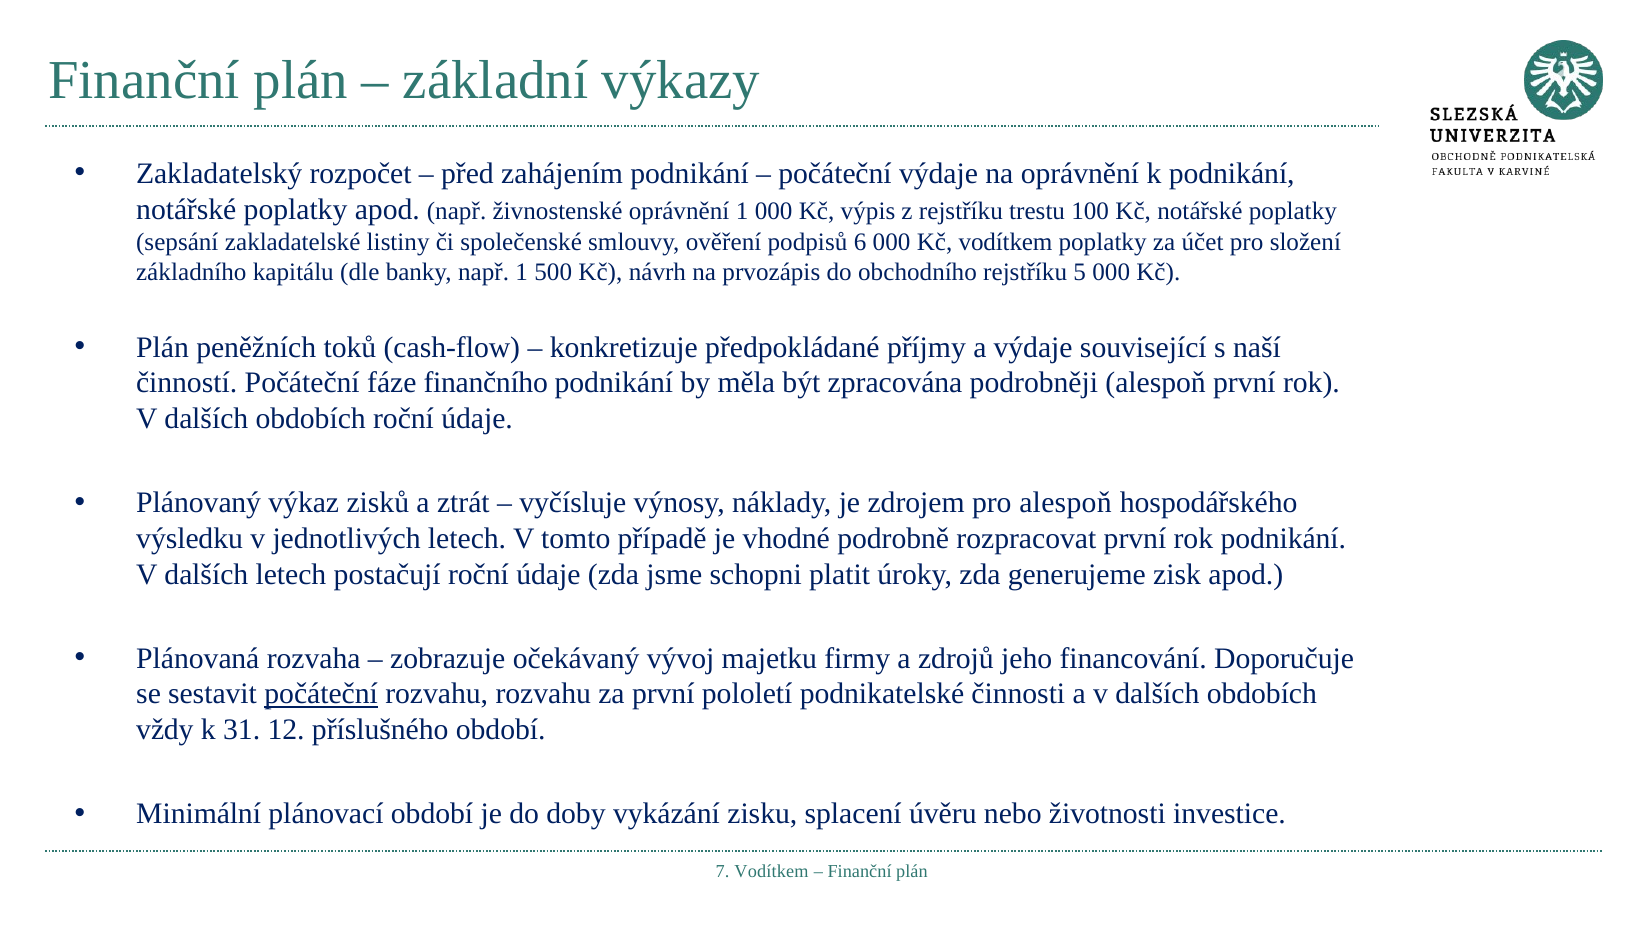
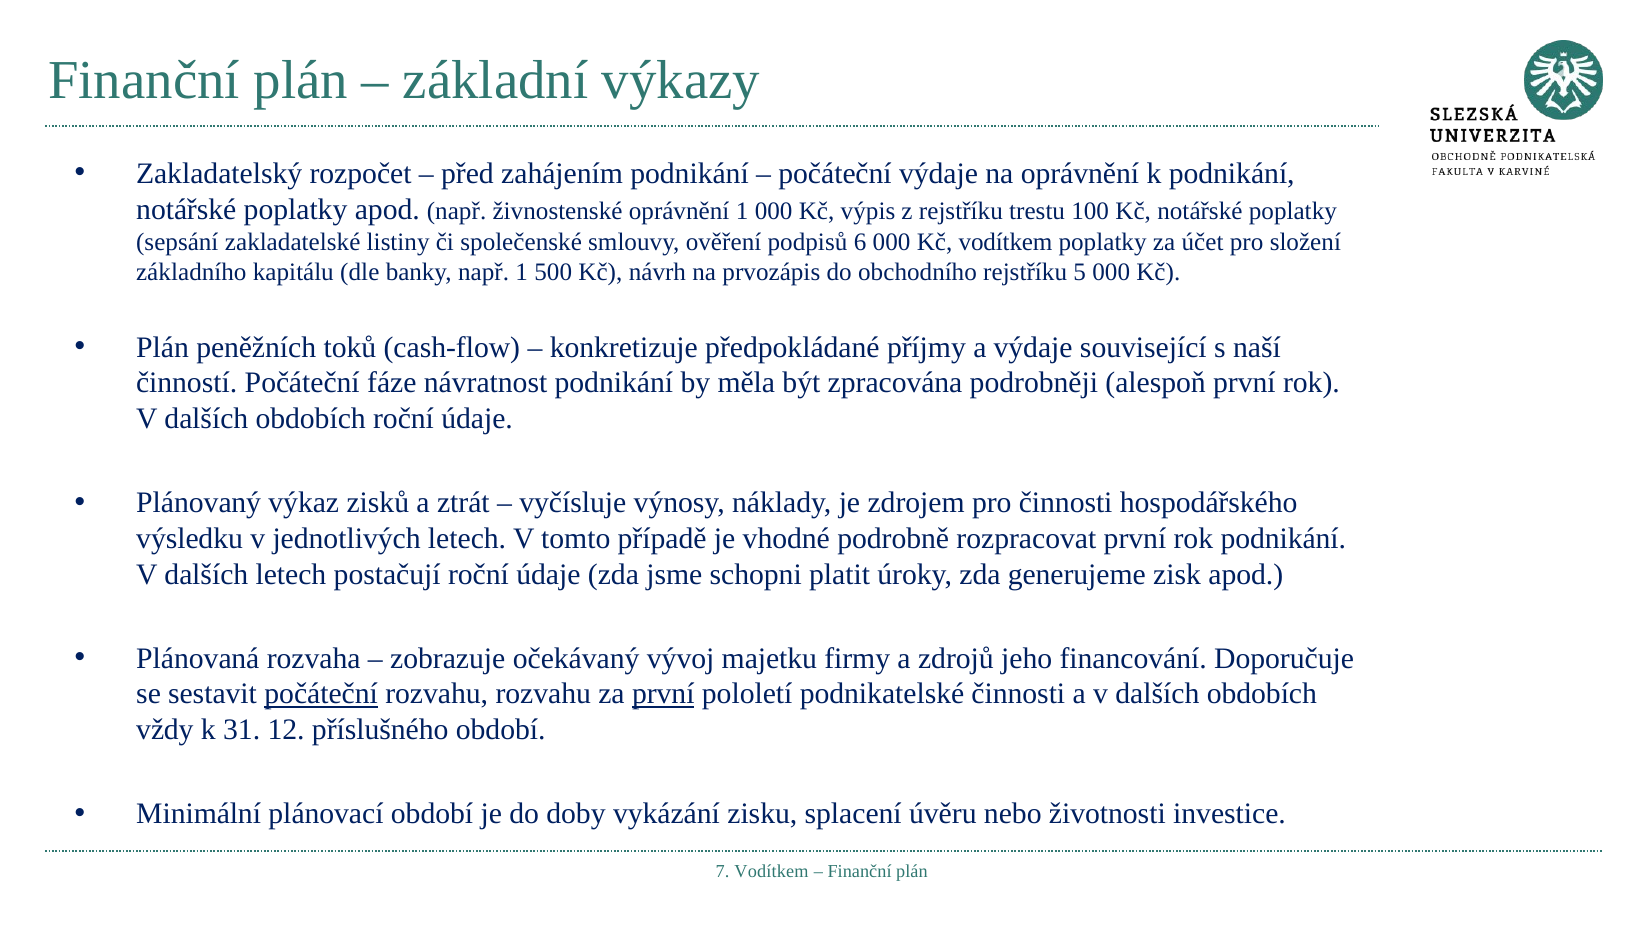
finančního: finančního -> návratnost
pro alespoň: alespoň -> činnosti
první at (663, 694) underline: none -> present
